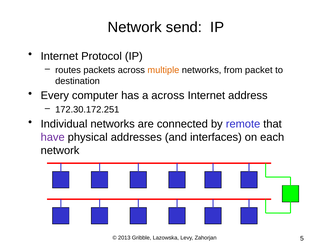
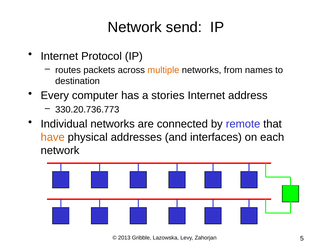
packet: packet -> names
a across: across -> stories
172.30.172.251: 172.30.172.251 -> 330.20.736.773
have colour: purple -> orange
